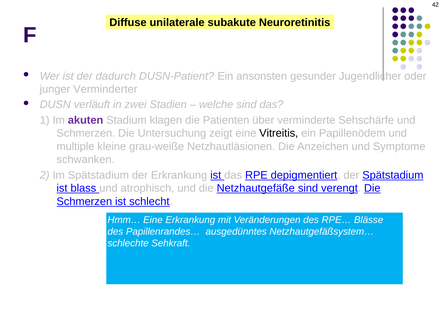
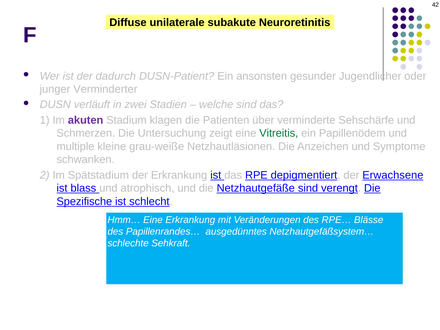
Vitreitis colour: black -> green
der Spätstadium: Spätstadium -> Erwachsene
Schmerzen at (84, 201): Schmerzen -> Spezifische
